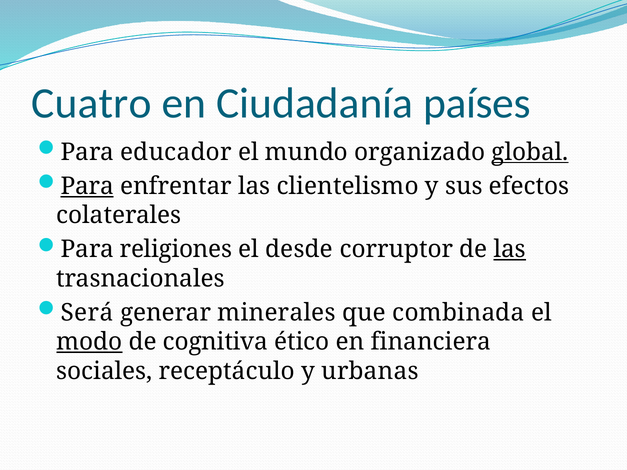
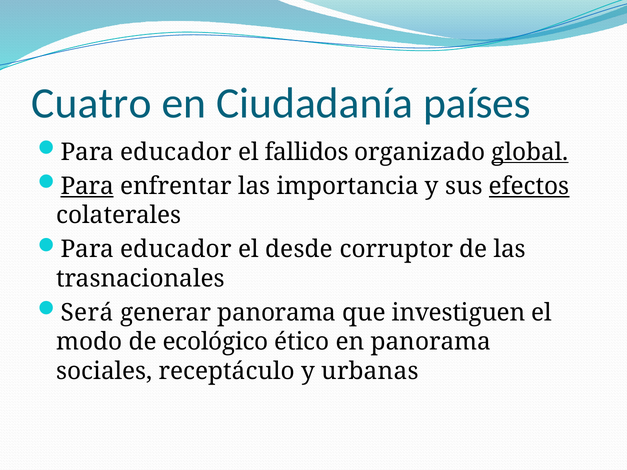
mundo: mundo -> fallidos
clientelismo: clientelismo -> importancia
efectos underline: none -> present
religiones at (176, 249): religiones -> educador
las at (510, 249) underline: present -> none
generar minerales: minerales -> panorama
combinada: combinada -> investiguen
modo underline: present -> none
cognitiva: cognitiva -> ecológico
en financiera: financiera -> panorama
